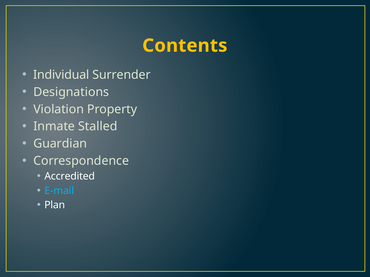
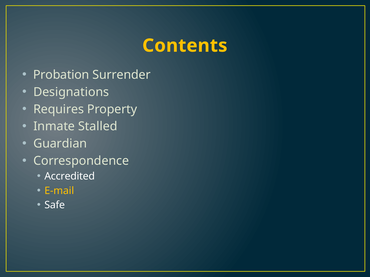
Individual: Individual -> Probation
Violation: Violation -> Requires
E-mail colour: light blue -> yellow
Plan: Plan -> Safe
